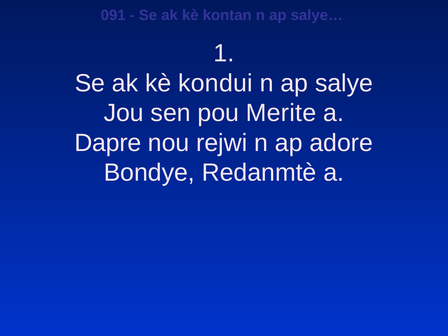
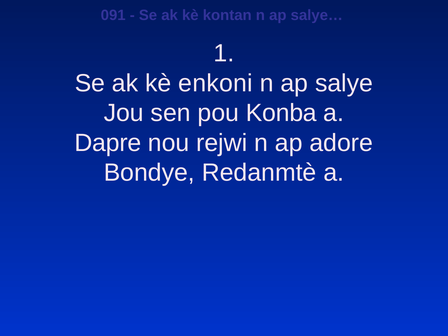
kondui: kondui -> enkoni
Merite: Merite -> Konba
